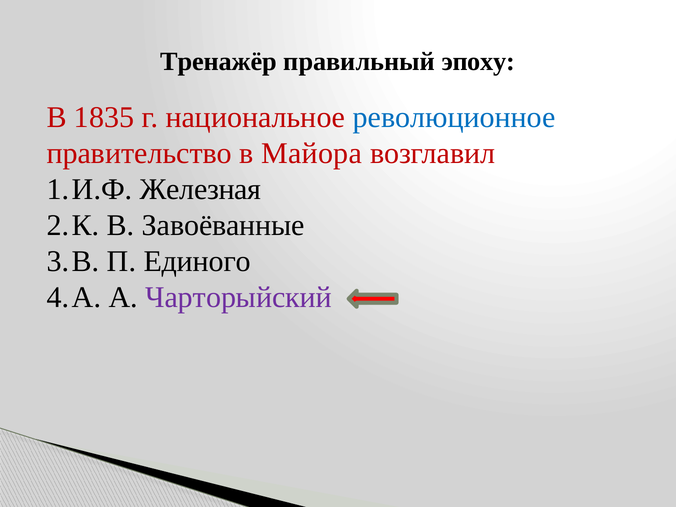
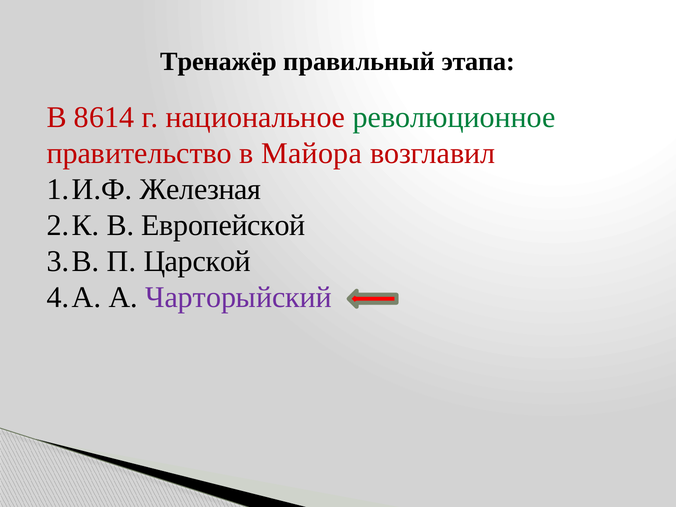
эпоху: эпоху -> этапа
1835: 1835 -> 8614
революционное colour: blue -> green
Завоёванные: Завоёванные -> Европейской
Единого: Единого -> Царской
